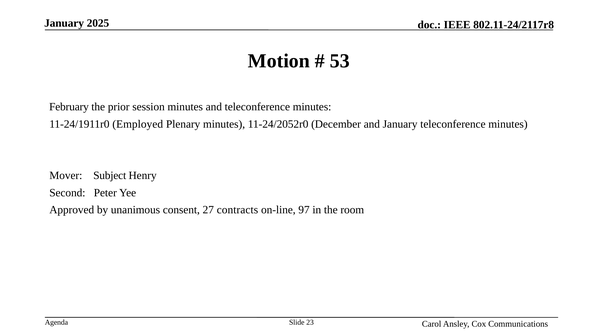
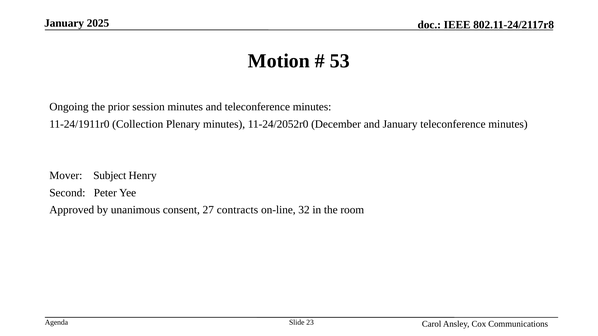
February: February -> Ongoing
Employed: Employed -> Collection
97: 97 -> 32
